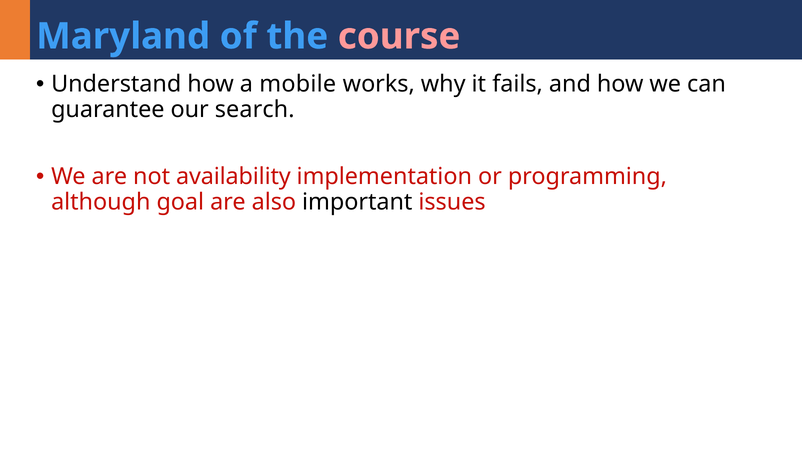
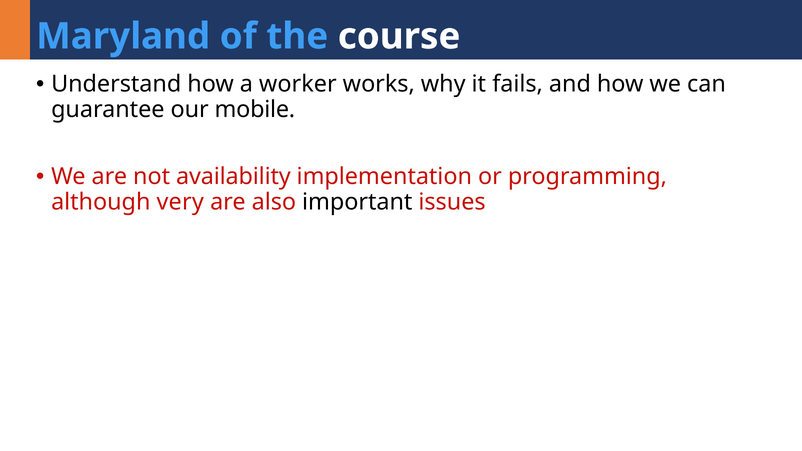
course colour: pink -> white
mobile: mobile -> worker
search: search -> mobile
goal: goal -> very
